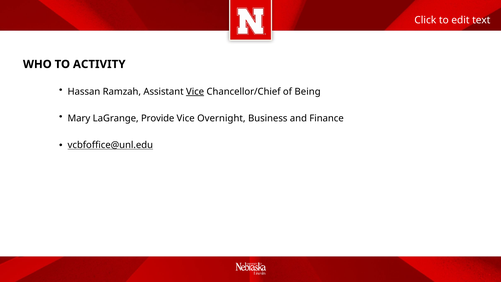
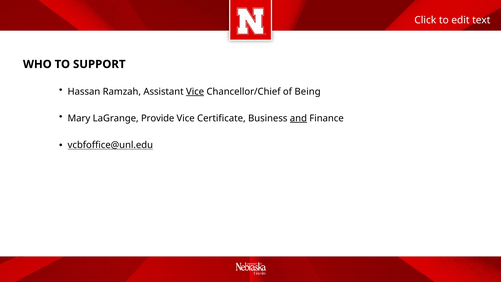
ACTIVITY: ACTIVITY -> SUPPORT
Overnight: Overnight -> Certificate
and underline: none -> present
